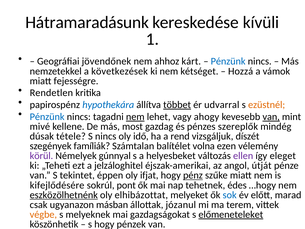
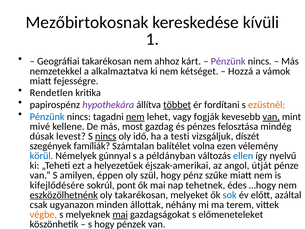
Hátramaradásunk: Hátramaradásunk -> Mezőbirtokosnak
Geográfiai jövendőnek: jövendőnek -> takarékosan
Pénzünk at (228, 61) colour: blue -> purple
következések: következések -> alkalmaztatva
hypothekára colour: blue -> purple
udvarral: udvarral -> fordítani
ahogy: ahogy -> fogják
szereplők: szereplők -> felosztása
tétele: tétele -> levest
nincs at (106, 136) underline: none -> present
rend: rend -> testi
körül colour: purple -> blue
helyesbeket: helyesbeket -> példányban
ellen colour: purple -> blue
eleget: eleget -> nyelvű
jelzáloghitel: jelzáloghitel -> helyezetűek
tekintet: tekintet -> amilyen
ifjat: ifjat -> szül
pénz underline: present -> none
oly elhibázottat: elhibázottat -> takarékosan
marad: marad -> azáltal
másban: másban -> minden
józanul: józanul -> néhány
mai at (120, 214) underline: none -> present
előmeneteleket underline: present -> none
